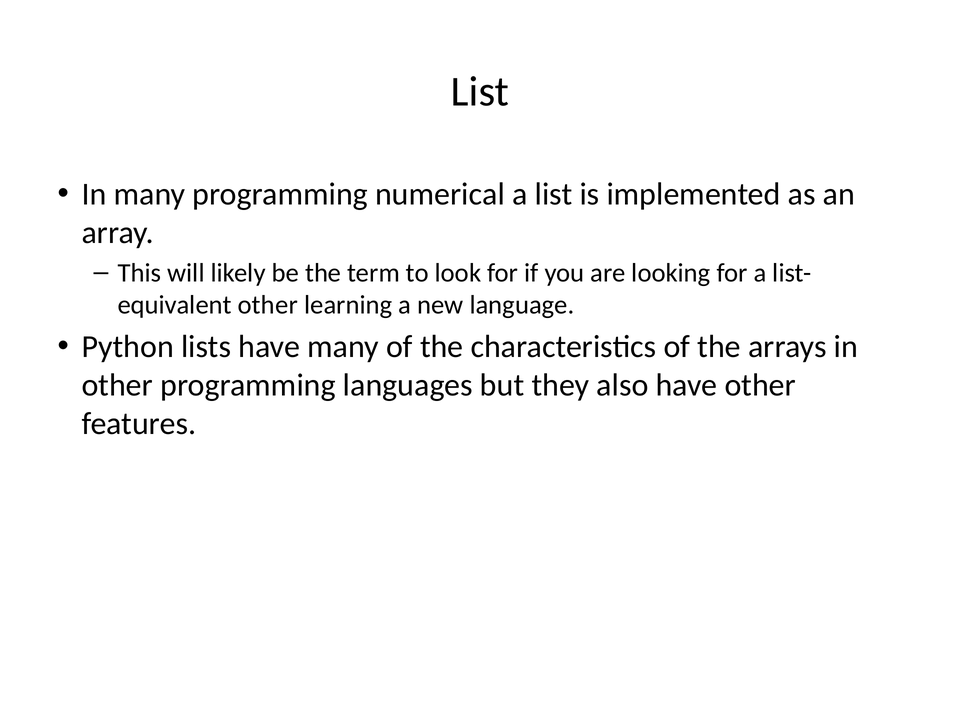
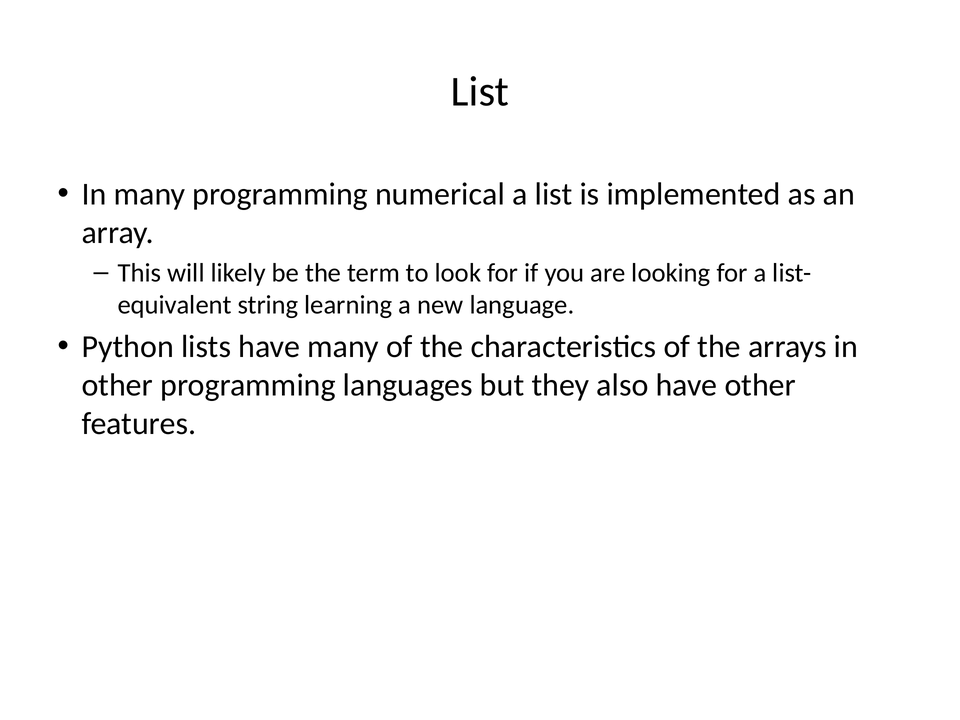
other at (268, 305): other -> string
